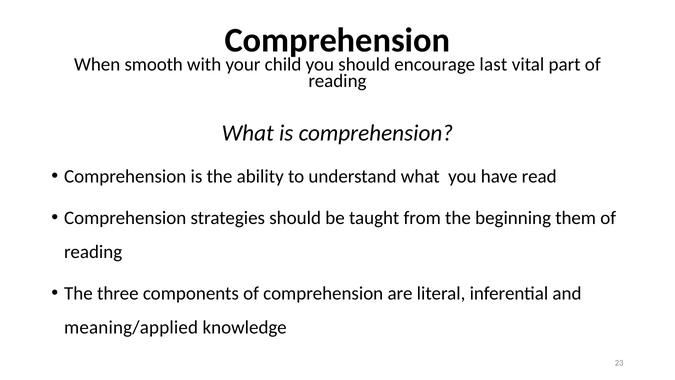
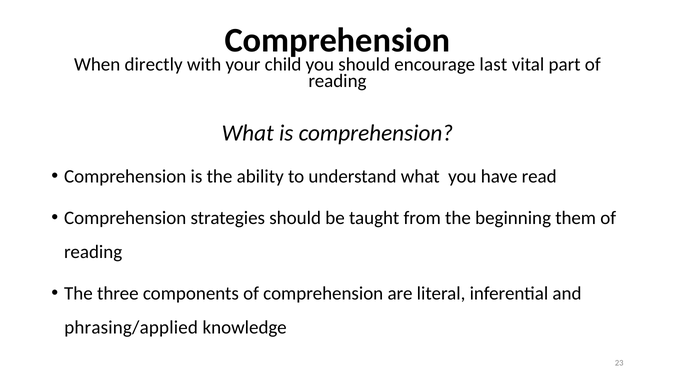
smooth: smooth -> directly
meaning/applied: meaning/applied -> phrasing/applied
